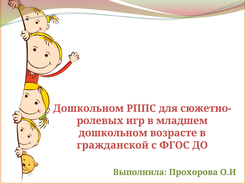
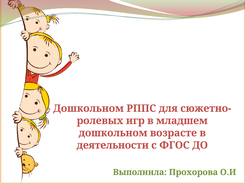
гражданской: гражданской -> деятельности
